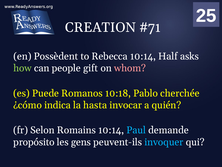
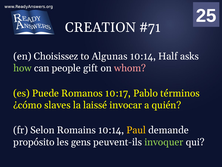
Possèdent: Possèdent -> Choisissez
Rebecca: Rebecca -> Algunas
10:18: 10:18 -> 10:17
cherchée: cherchée -> términos
indica: indica -> slaves
hasta: hasta -> laissé
Paul colour: light blue -> yellow
invoquer colour: light blue -> light green
